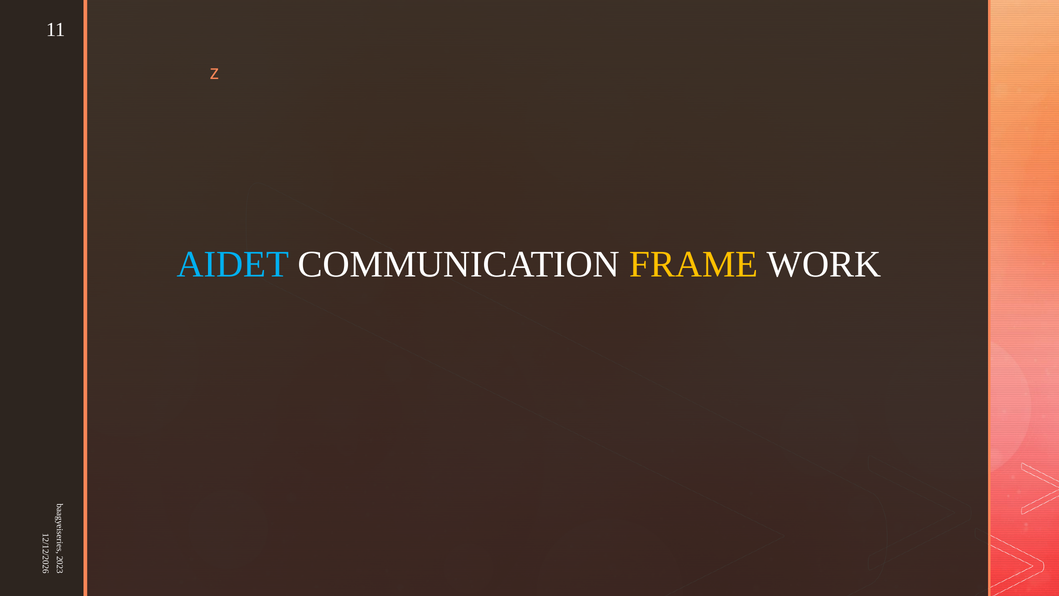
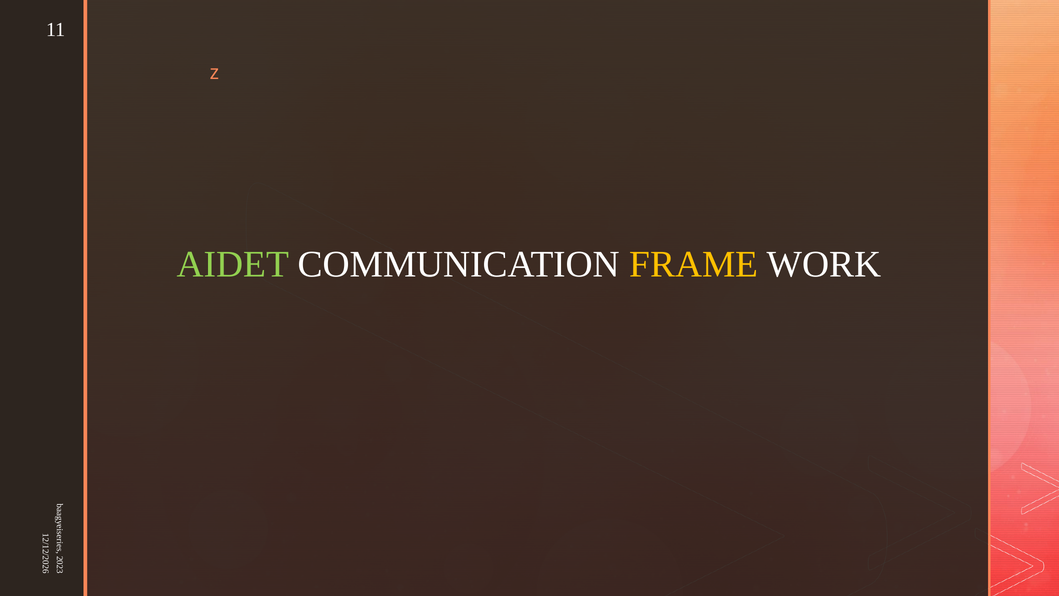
AIDET colour: light blue -> light green
